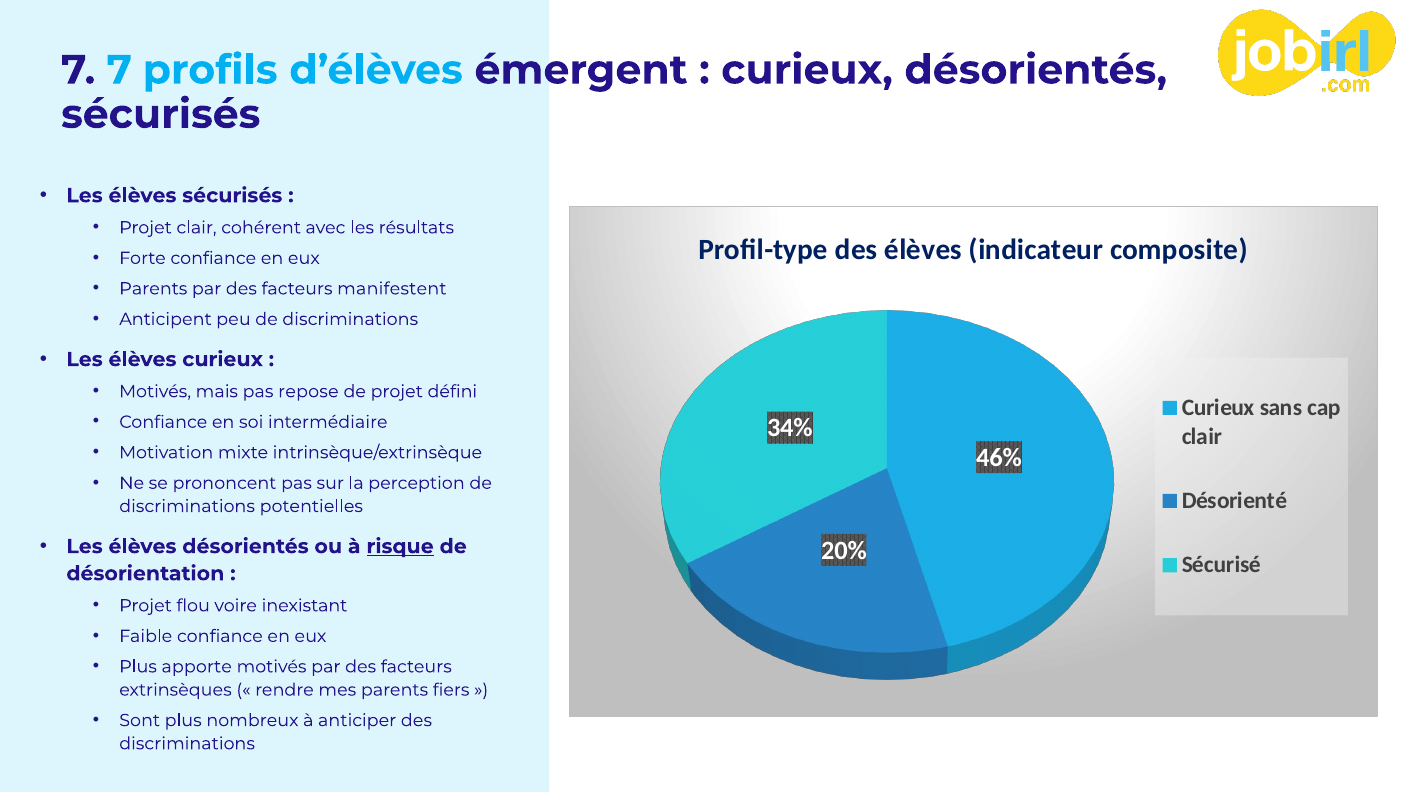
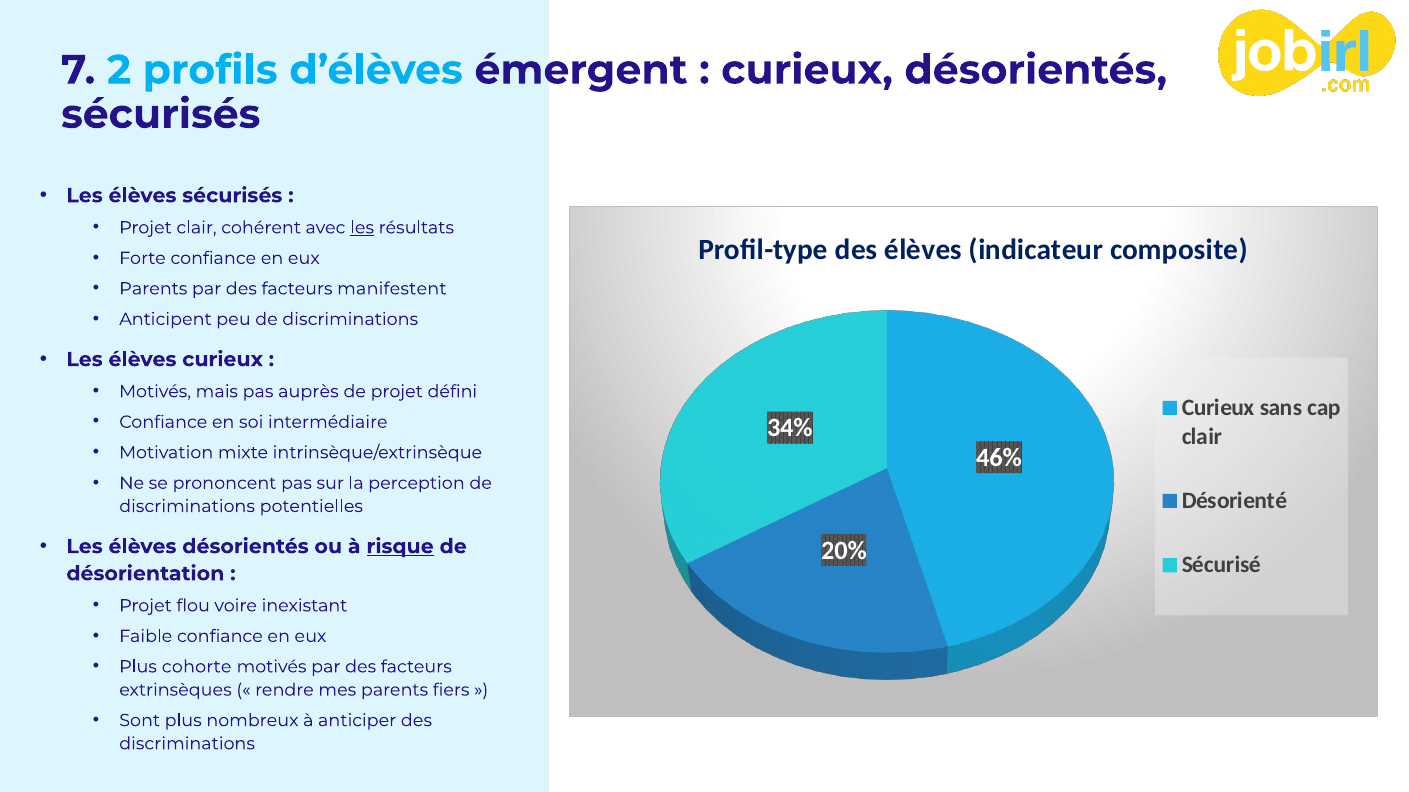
7 7: 7 -> 2
les at (362, 228) underline: none -> present
repose: repose -> auprès
apporte: apporte -> cohorte
